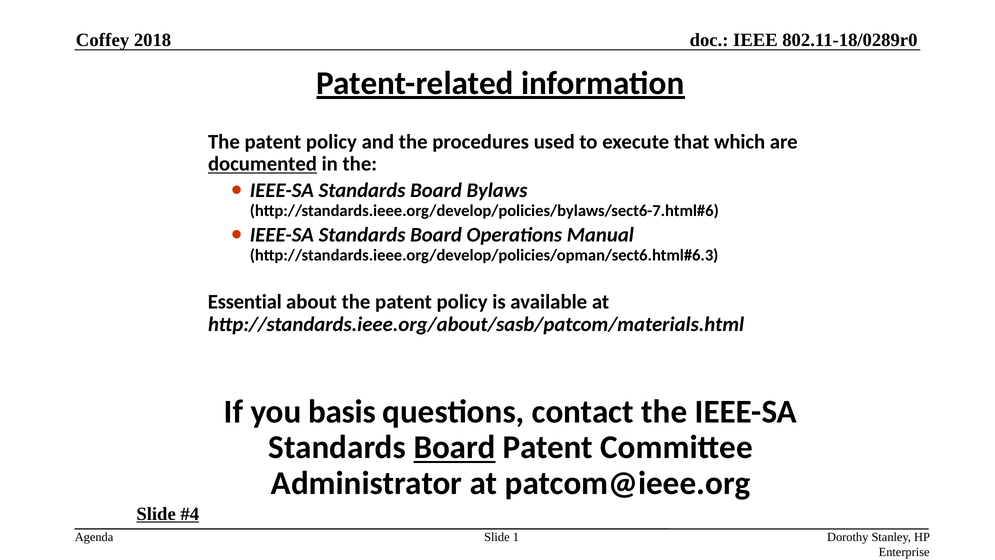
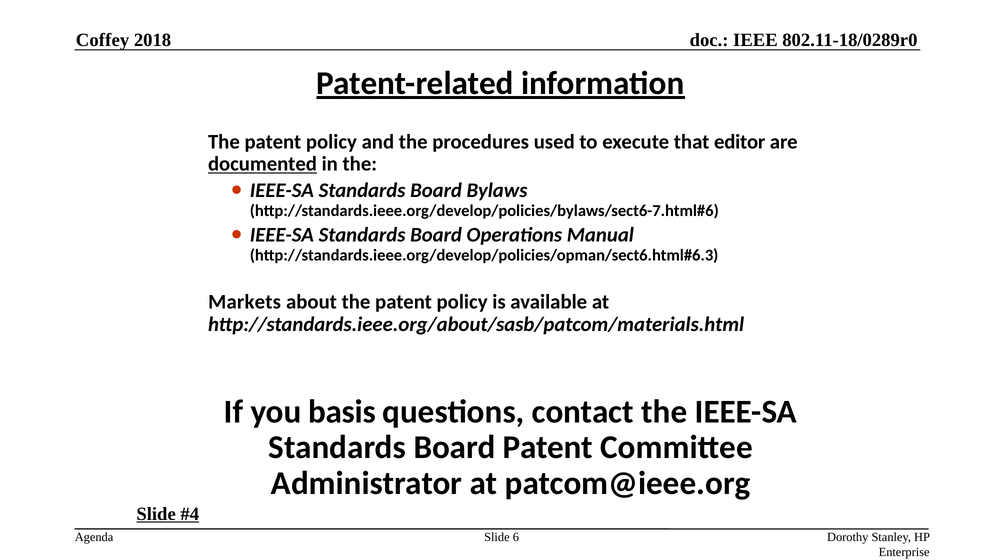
which: which -> editor
Essential: Essential -> Markets
Board at (455, 447) underline: present -> none
1: 1 -> 6
